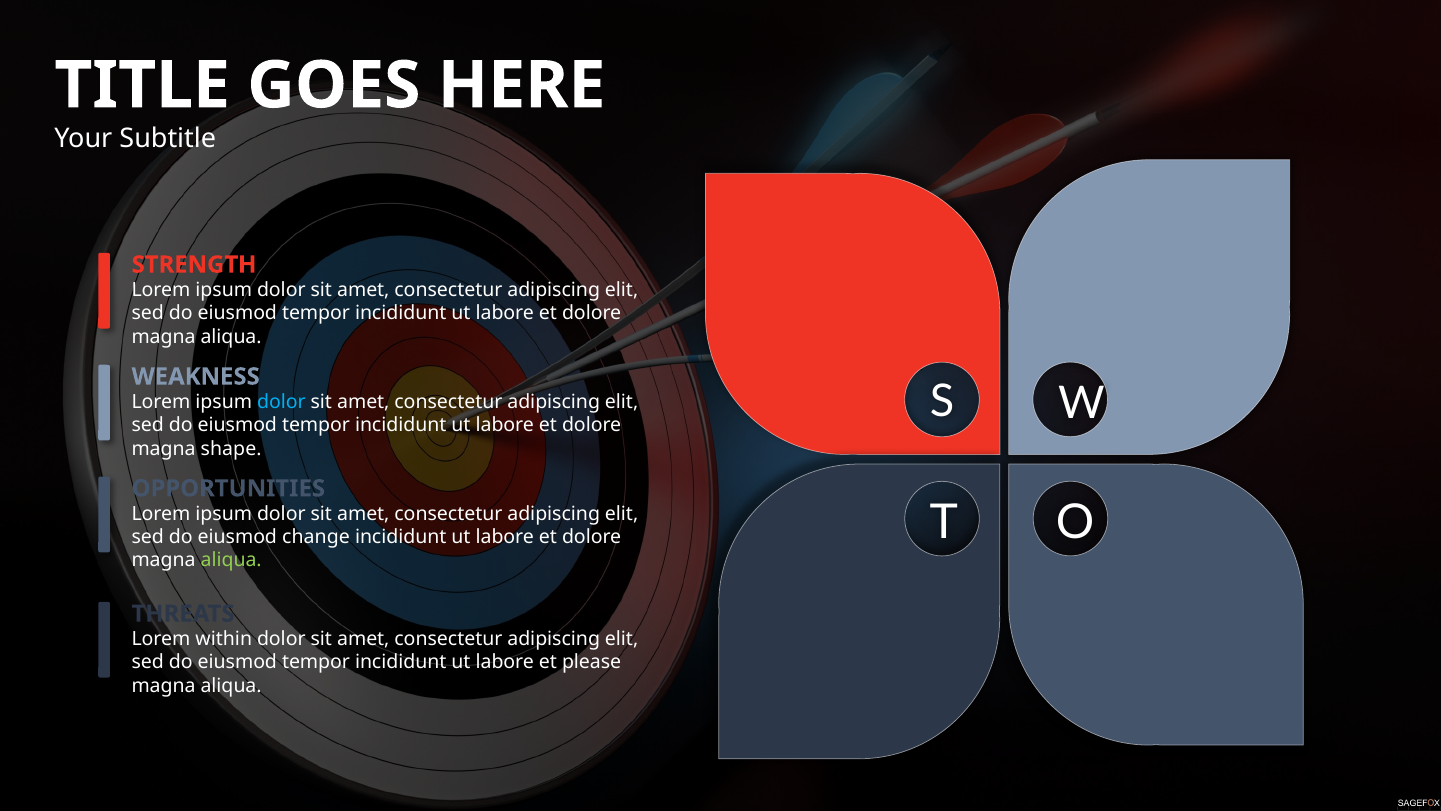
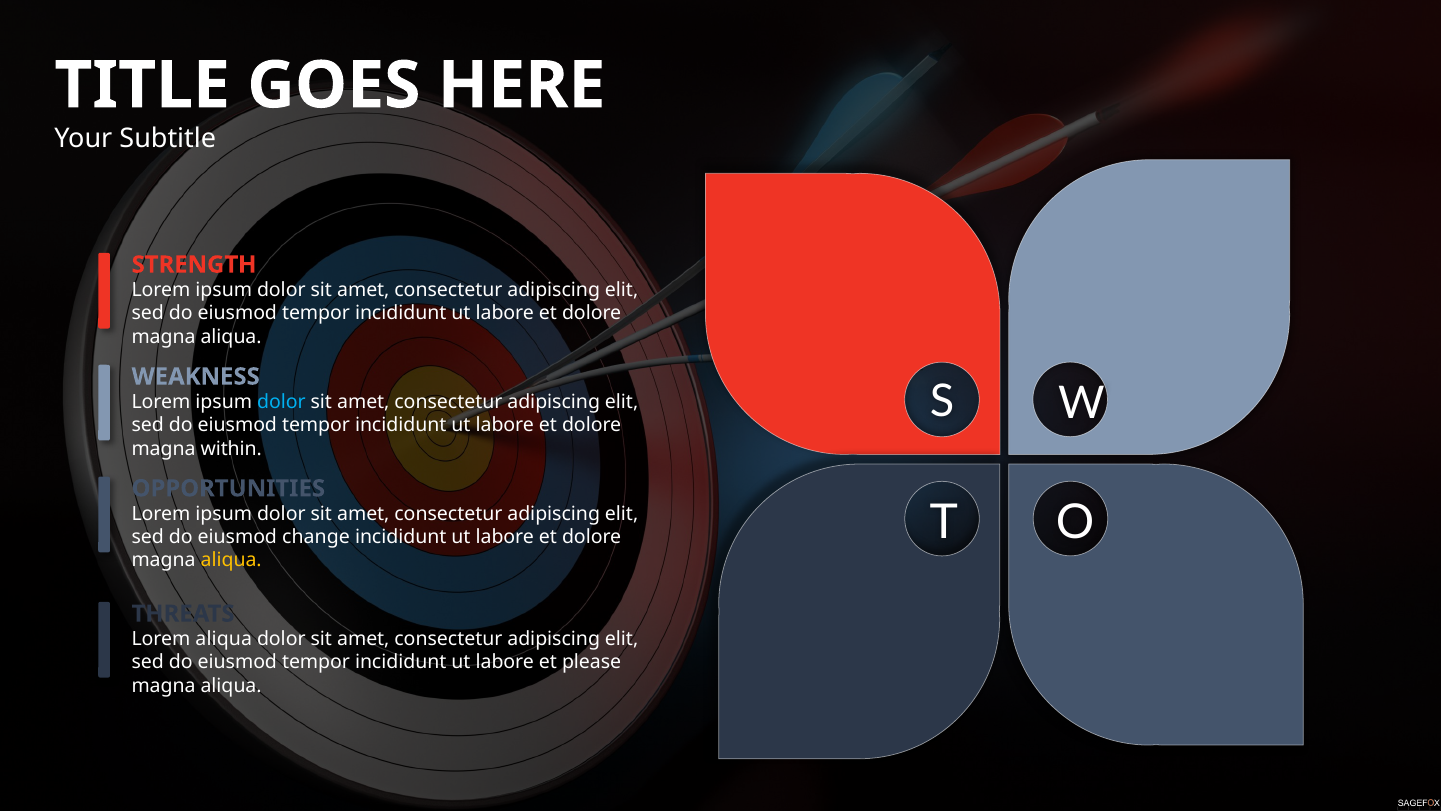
shape: shape -> within
aliqua at (231, 560) colour: light green -> yellow
Lorem within: within -> aliqua
